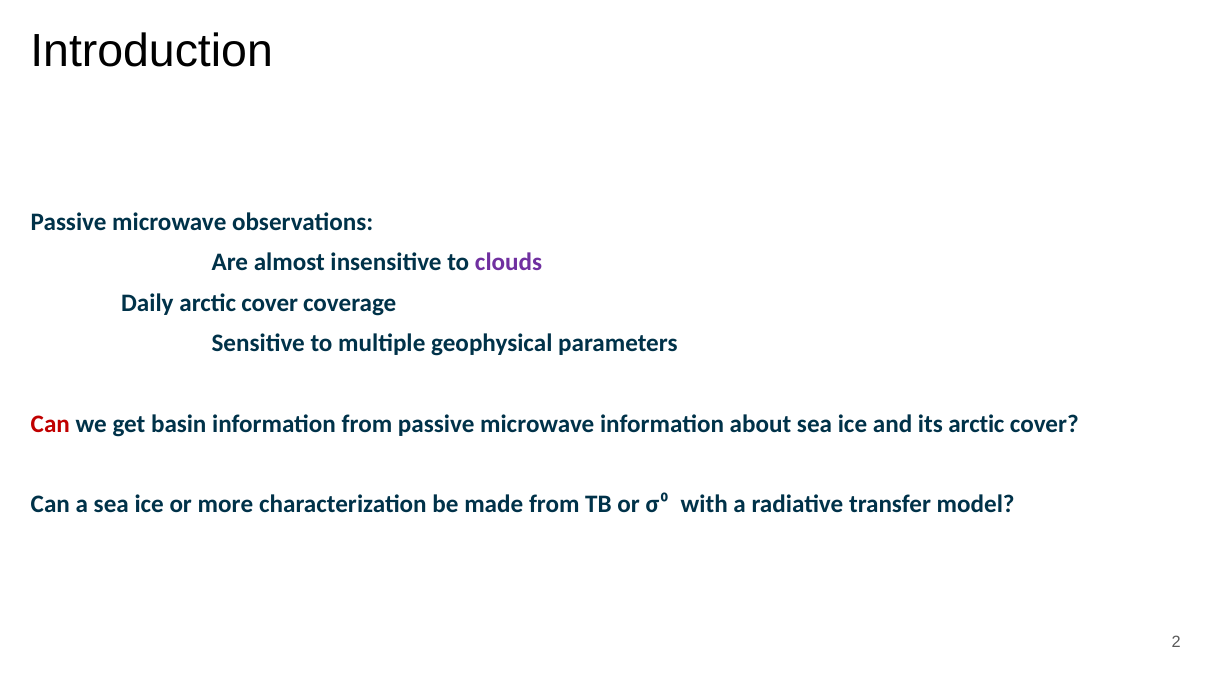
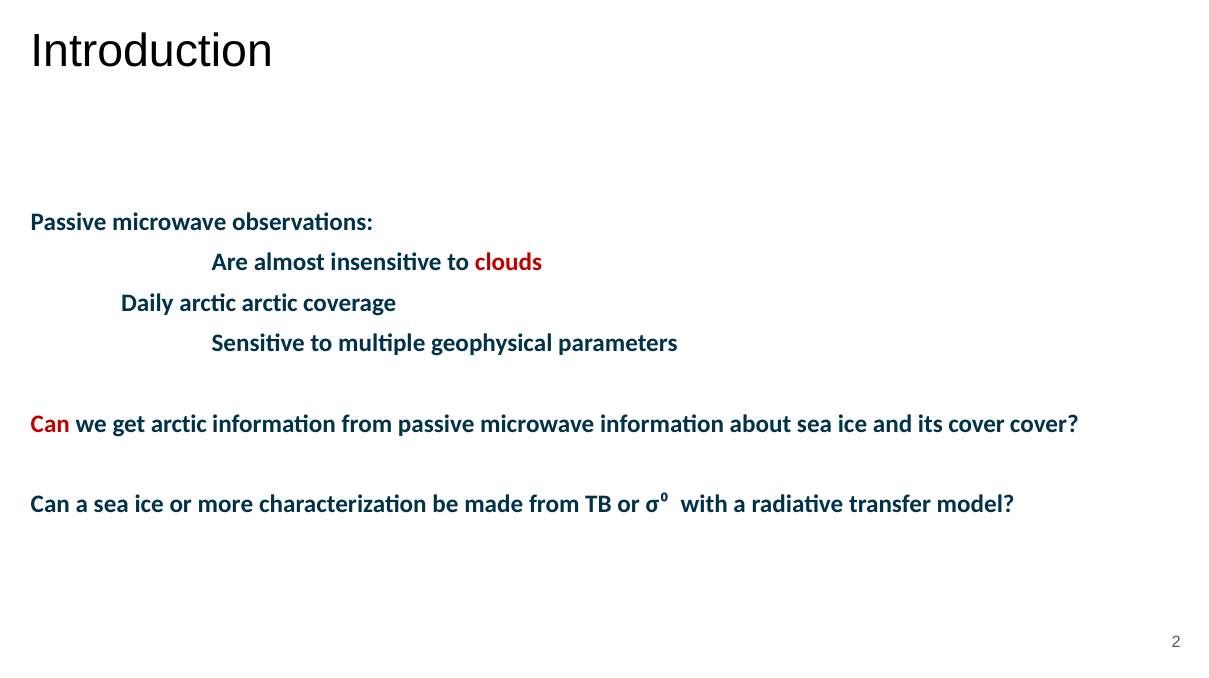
clouds colour: purple -> red
Daily arctic cover: cover -> arctic
get basin: basin -> arctic
its arctic: arctic -> cover
